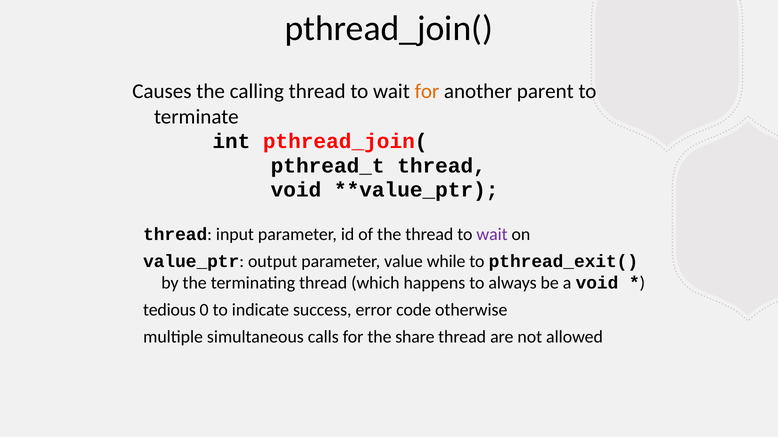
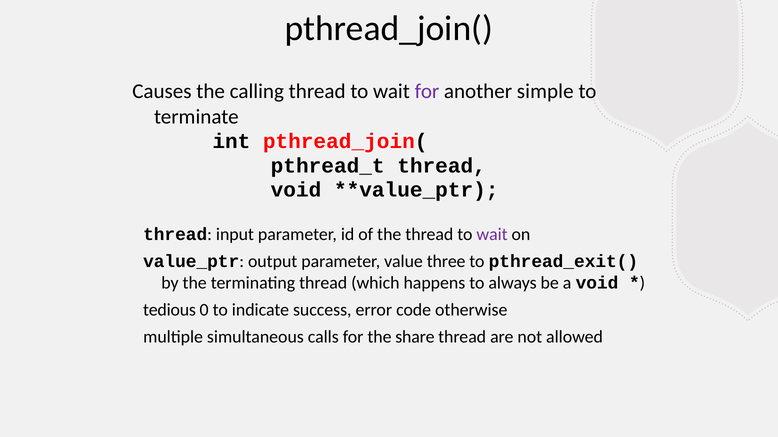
for at (427, 92) colour: orange -> purple
parent: parent -> simple
while: while -> three
